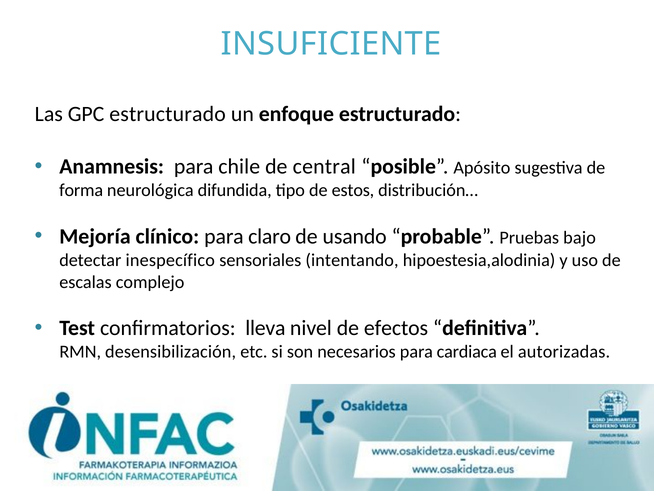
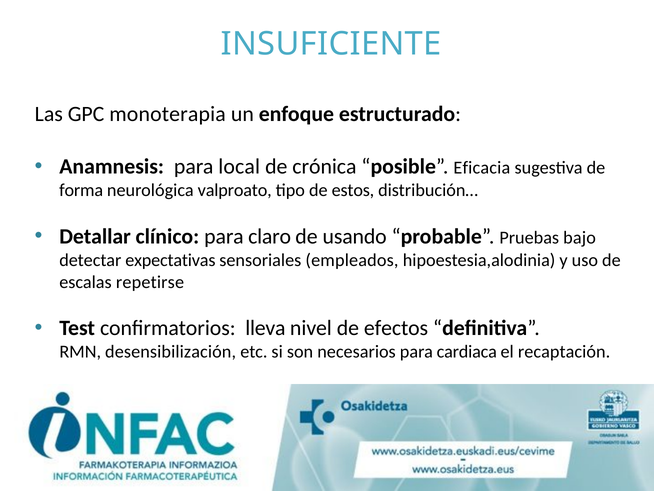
GPC estructurado: estructurado -> monoterapia
chile: chile -> local
central: central -> crónica
Apósito: Apósito -> Eficacia
difundida: difundida -> valproato
Mejoría: Mejoría -> Detallar
inespecífico: inespecífico -> expectativas
intentando: intentando -> empleados
complejo: complejo -> repetirse
autorizadas: autorizadas -> recaptación
